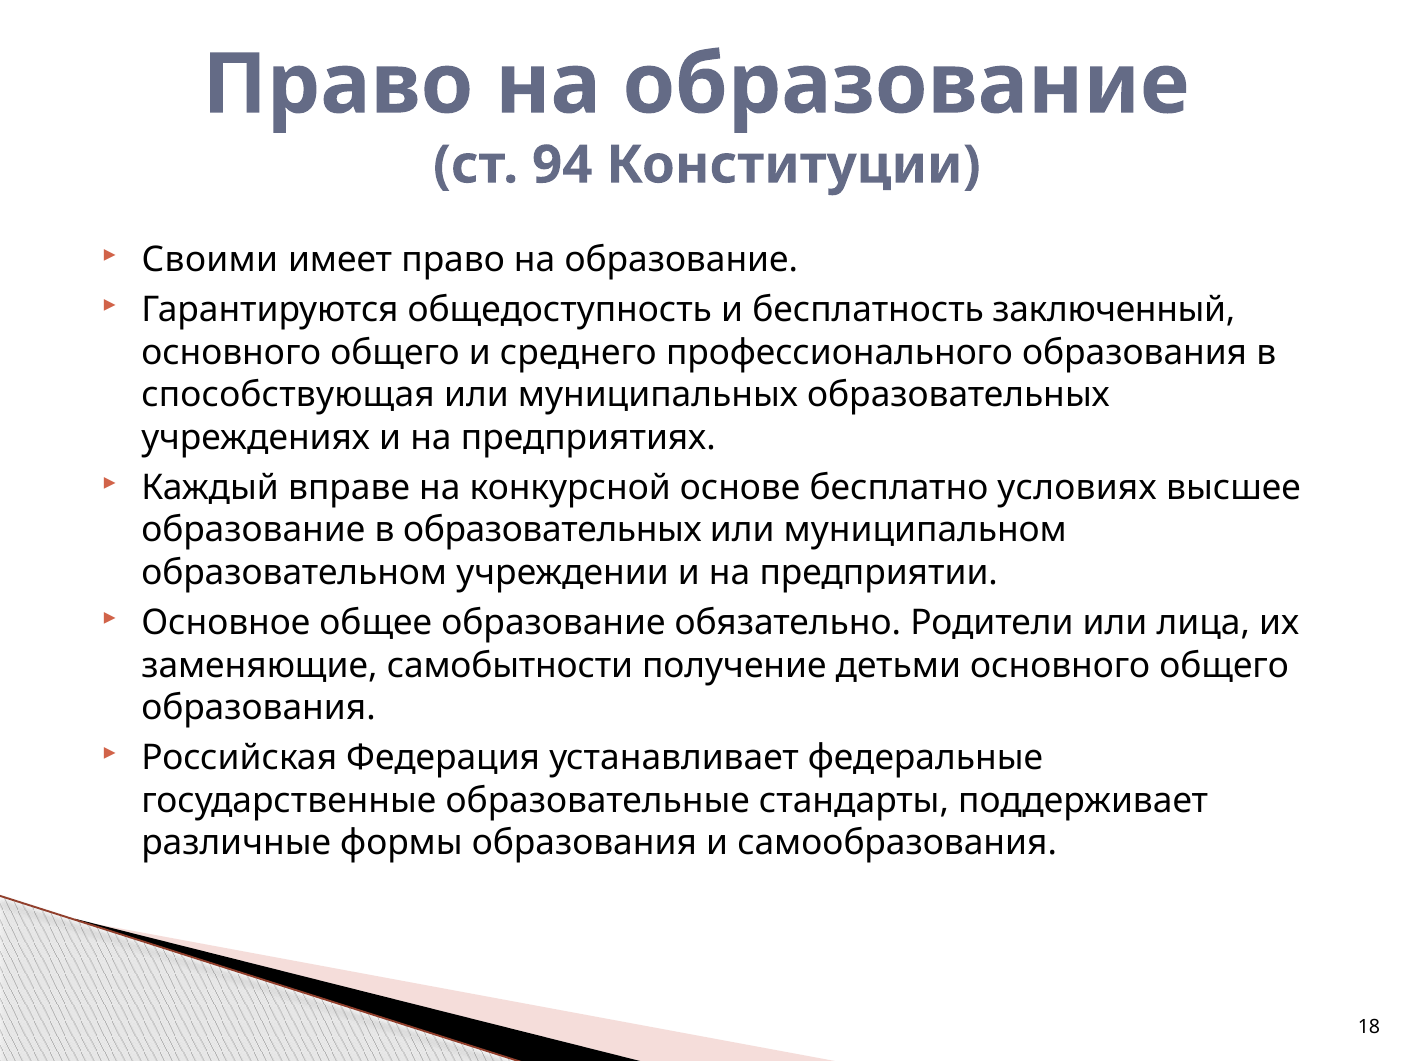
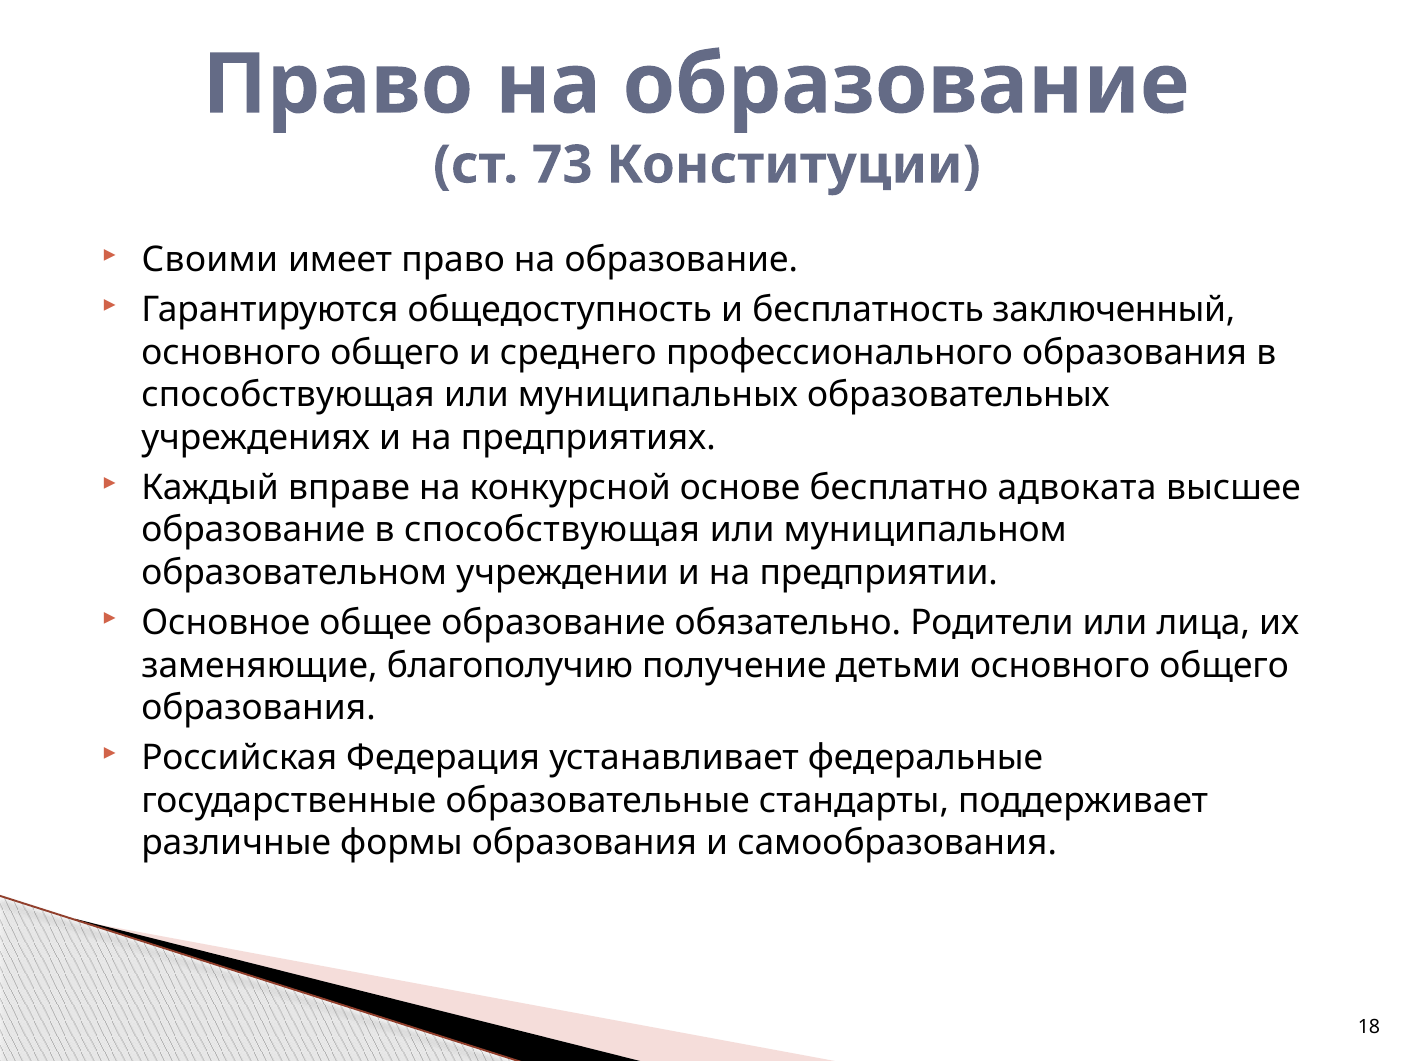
94: 94 -> 73
условиях: условиях -> адвоката
образование в образовательных: образовательных -> способствующая
самобытности: самобытности -> благополучию
